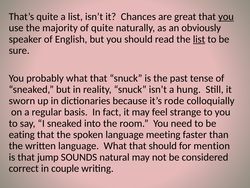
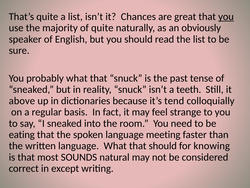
list at (199, 39) underline: present -> none
hung: hung -> teeth
sworn: sworn -> above
rode: rode -> tend
mention: mention -> knowing
jump: jump -> most
couple: couple -> except
